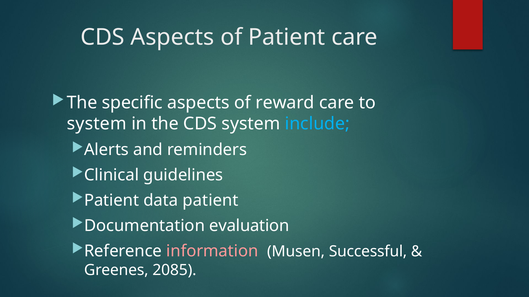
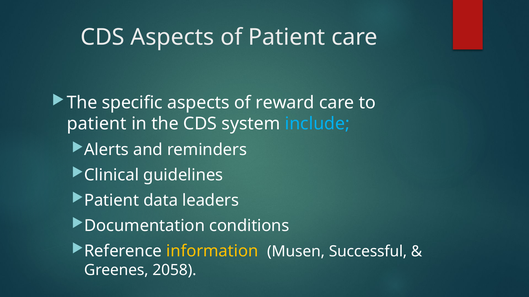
system at (97, 124): system -> patient
data patient: patient -> leaders
evaluation: evaluation -> conditions
information colour: pink -> yellow
2085: 2085 -> 2058
